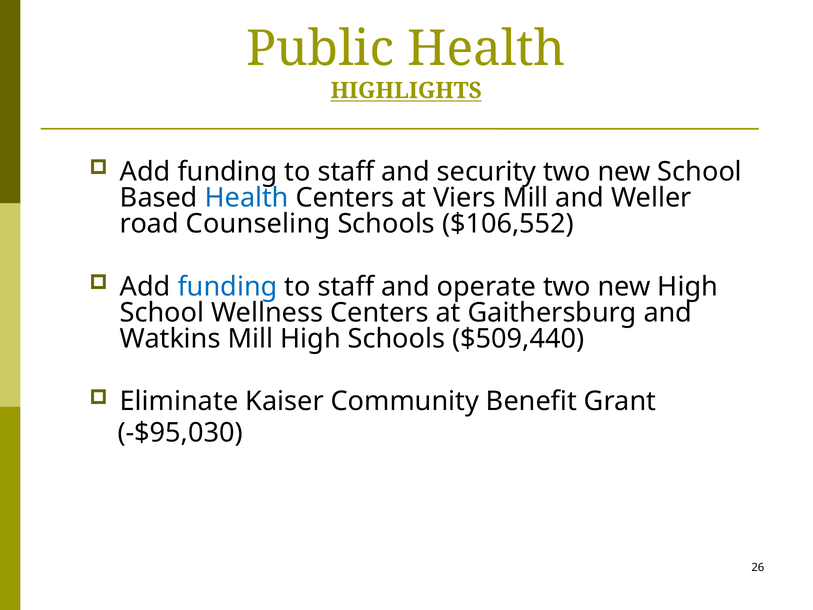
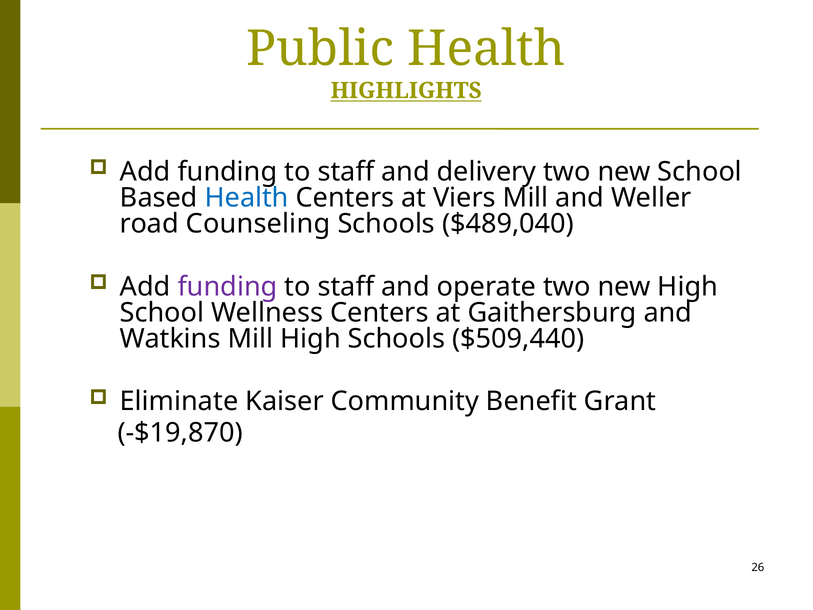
security: security -> delivery
$106,552: $106,552 -> $489,040
funding at (227, 286) colour: blue -> purple
-$95,030: -$95,030 -> -$19,870
